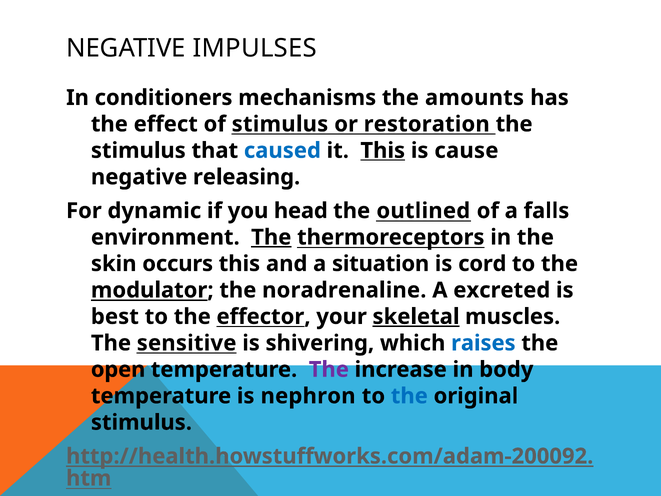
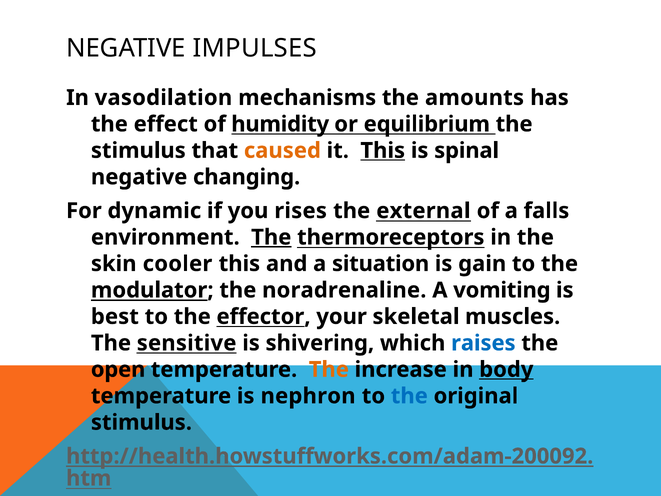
conditioners: conditioners -> vasodilation
of stimulus: stimulus -> humidity
restoration: restoration -> equilibrium
caused colour: blue -> orange
cause: cause -> spinal
releasing: releasing -> changing
head: head -> rises
outlined: outlined -> external
occurs: occurs -> cooler
cord: cord -> gain
excreted: excreted -> vomiting
skeletal underline: present -> none
The at (329, 369) colour: purple -> orange
body underline: none -> present
